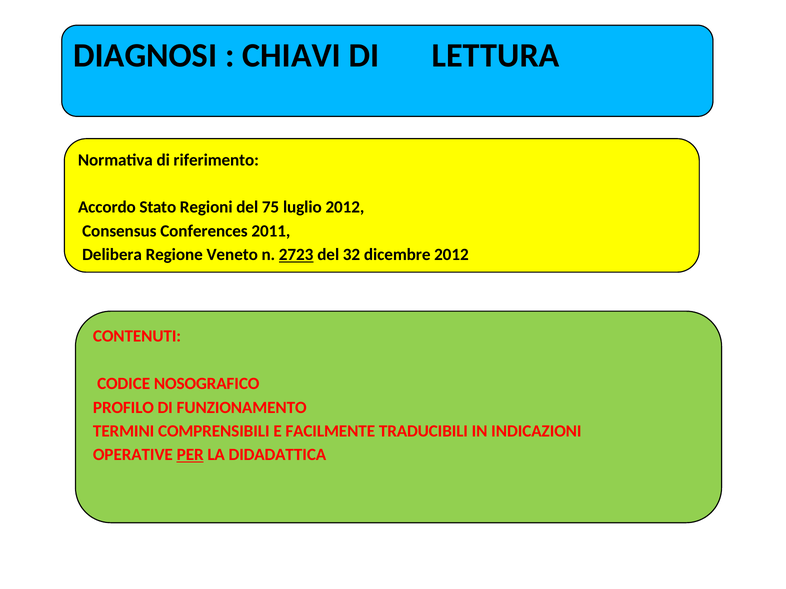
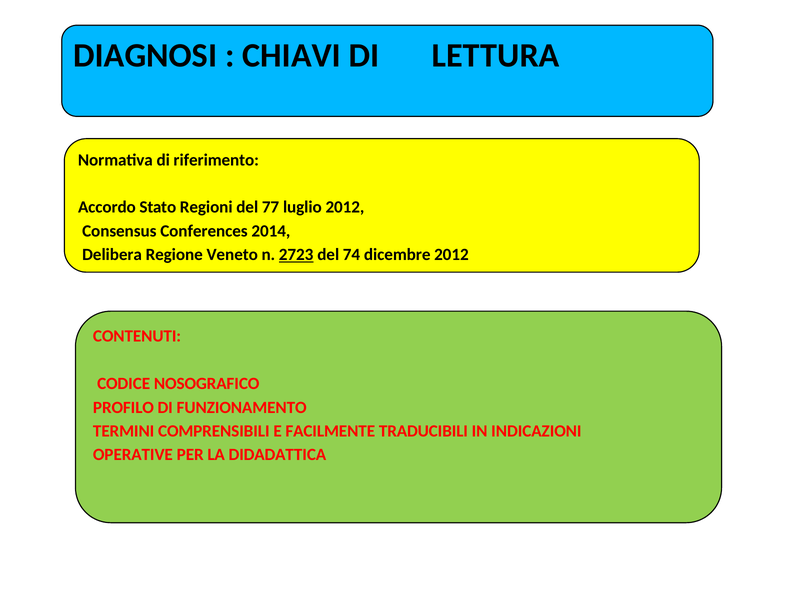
75: 75 -> 77
2011: 2011 -> 2014
32: 32 -> 74
PER underline: present -> none
